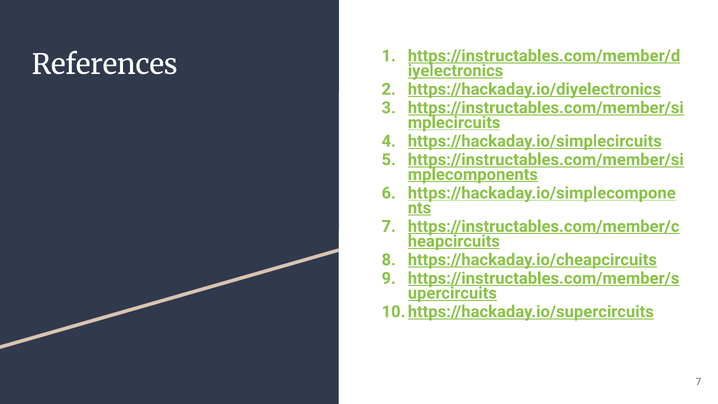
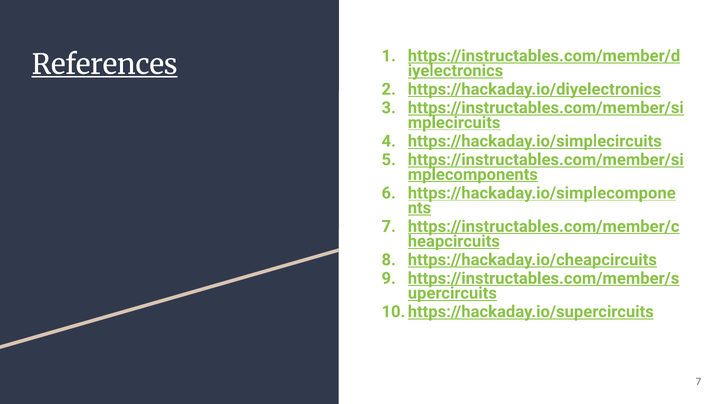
References underline: none -> present
